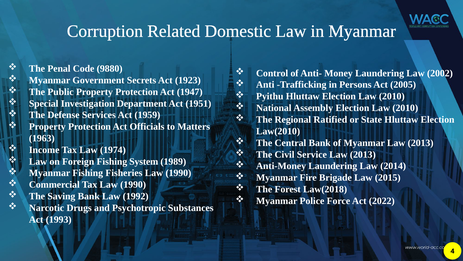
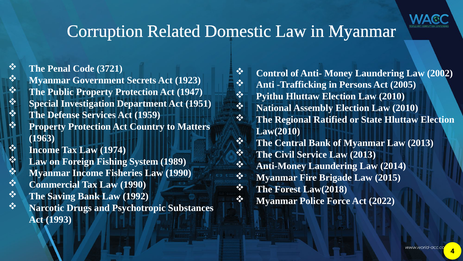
9880: 9880 -> 3721
Officials: Officials -> Country
Myanmar Fishing: Fishing -> Income
